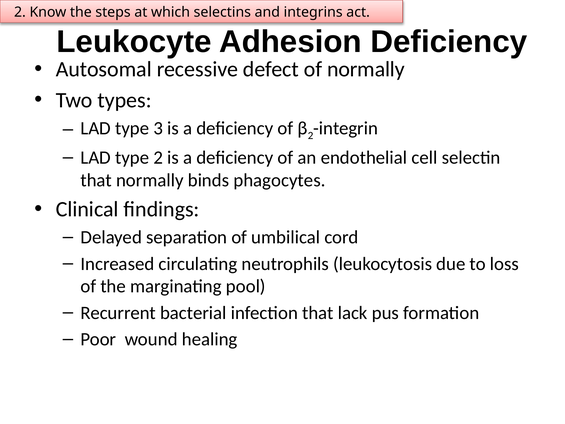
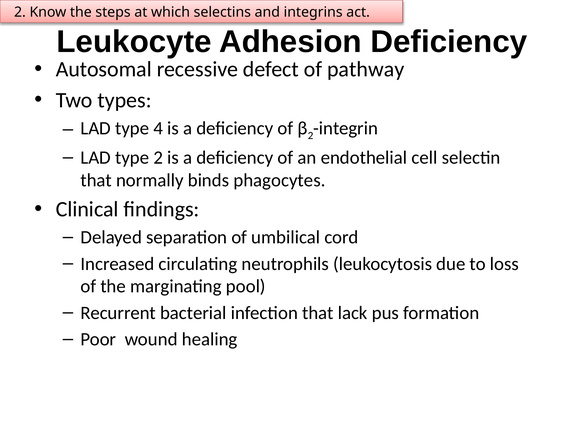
of normally: normally -> pathway
3: 3 -> 4
